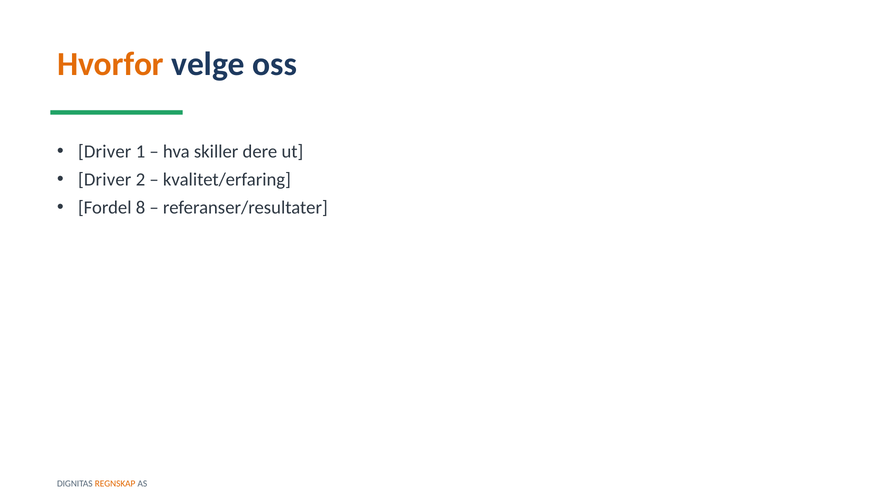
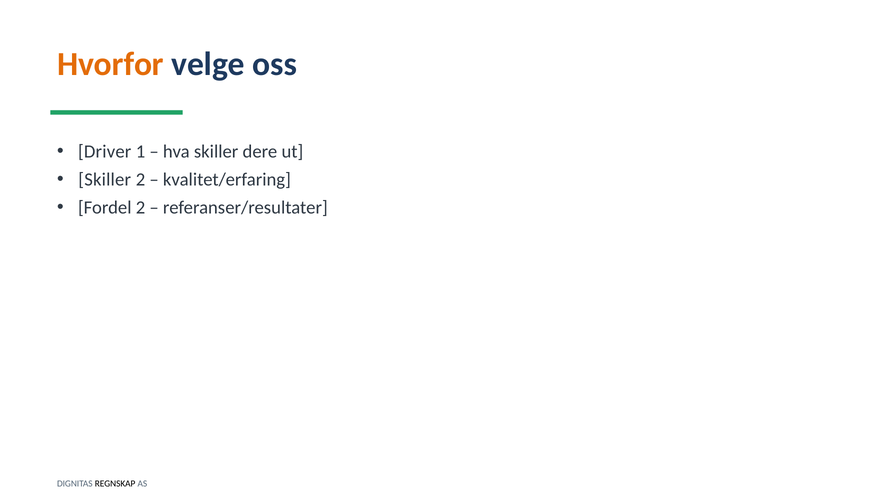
Driver at (105, 180): Driver -> Skiller
Fordel 8: 8 -> 2
REGNSKAP colour: orange -> black
